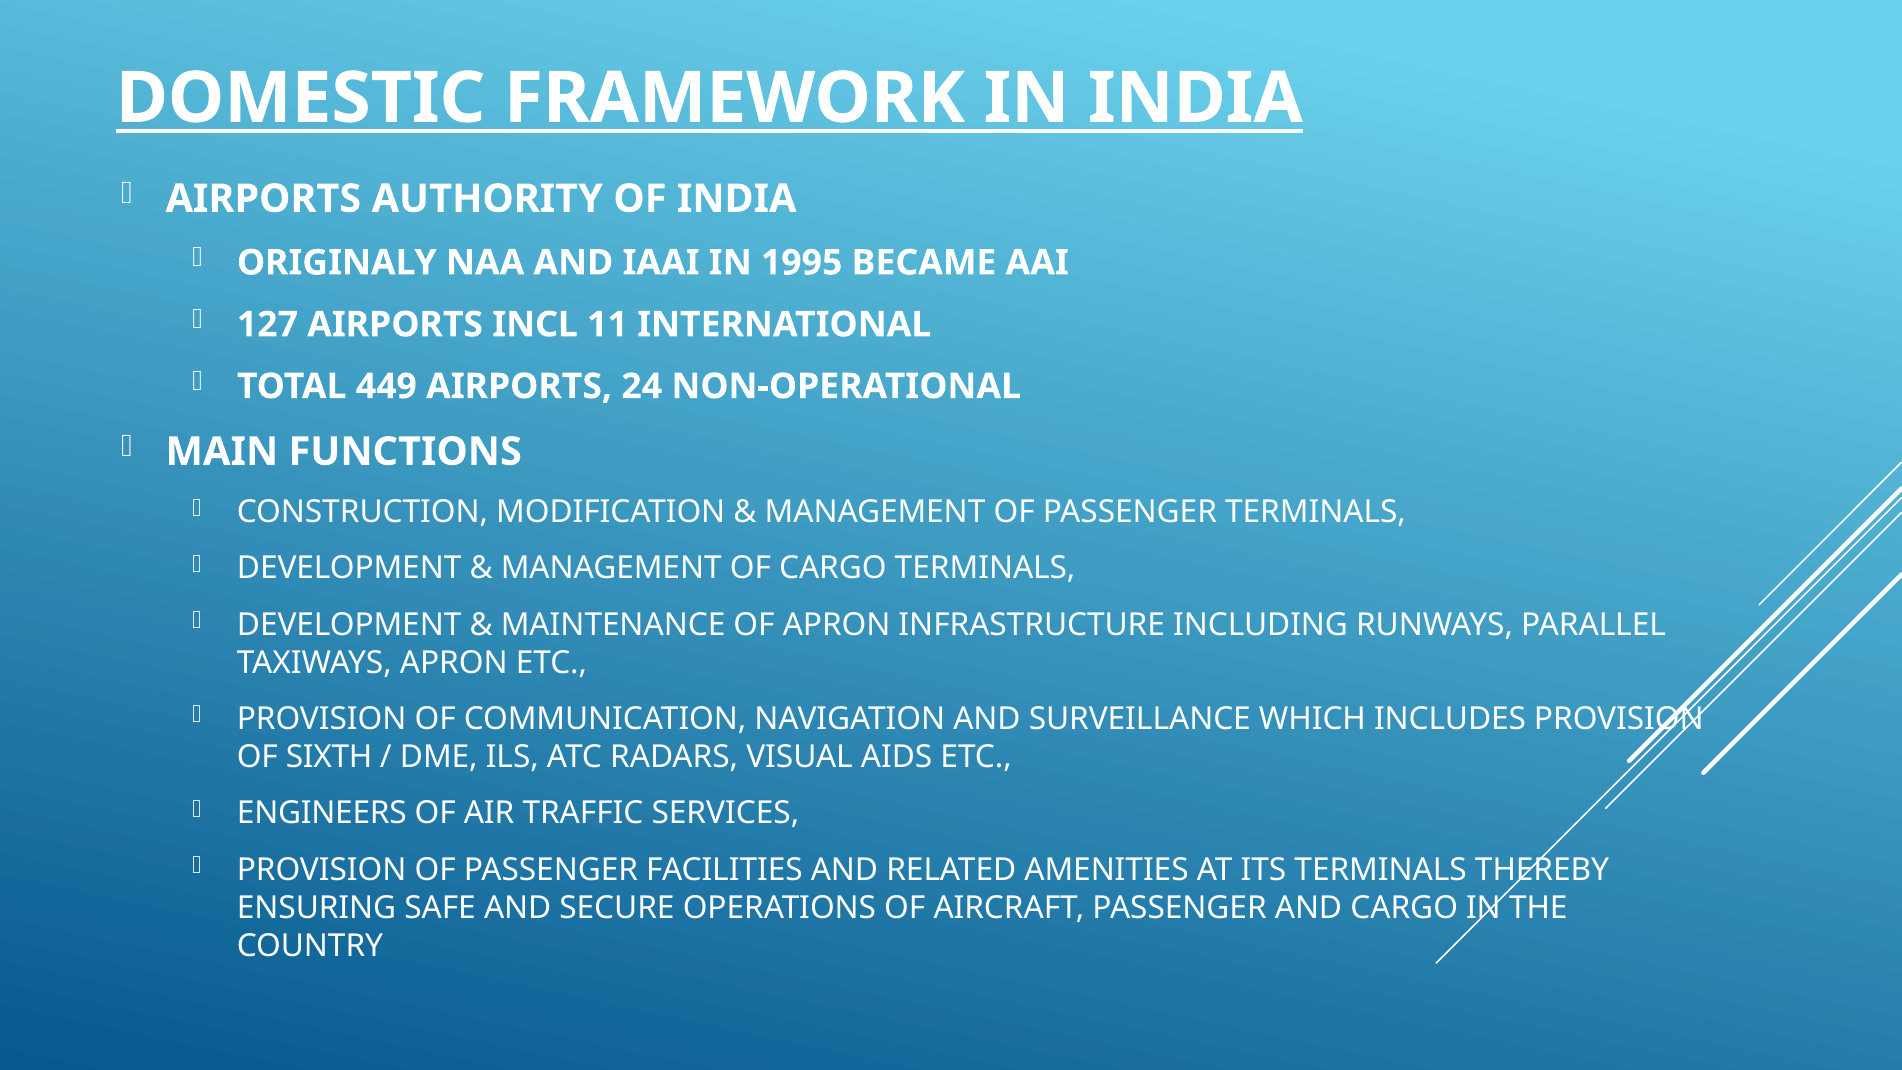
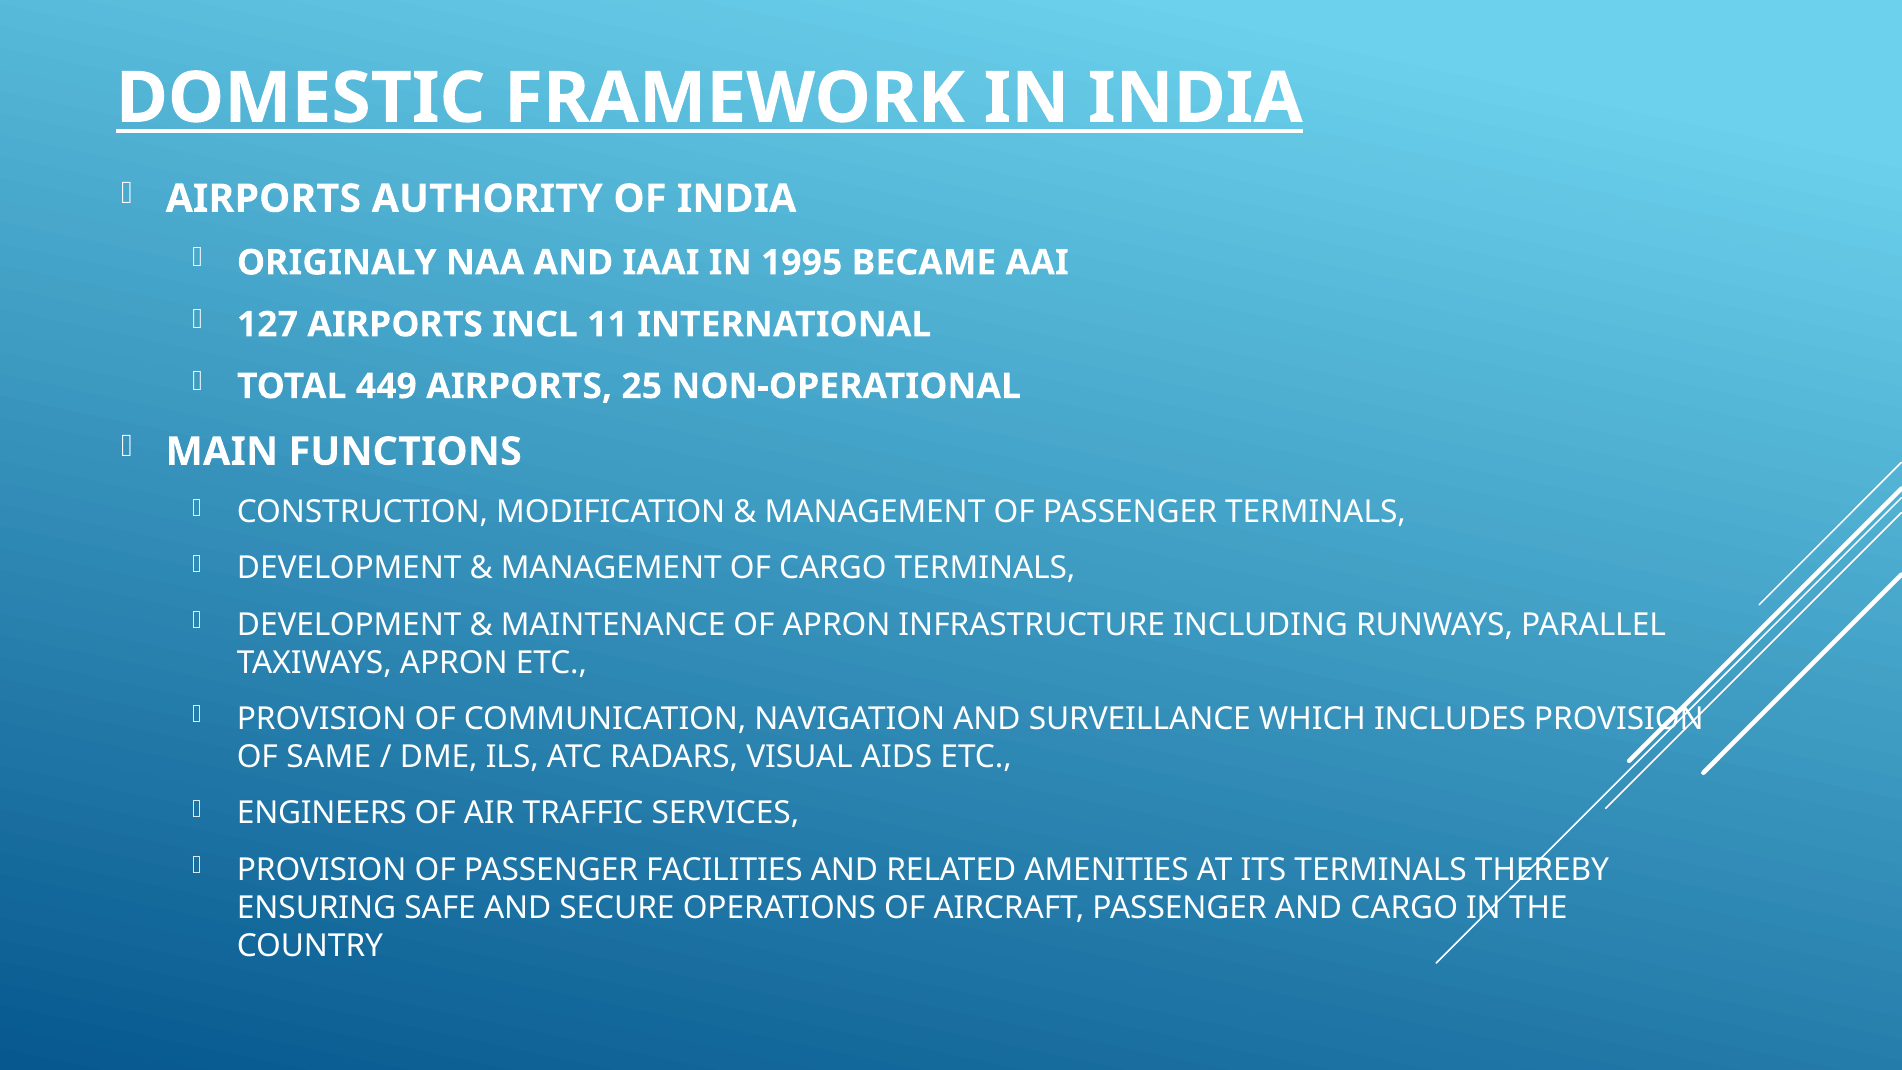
24: 24 -> 25
SIXTH: SIXTH -> SAME
